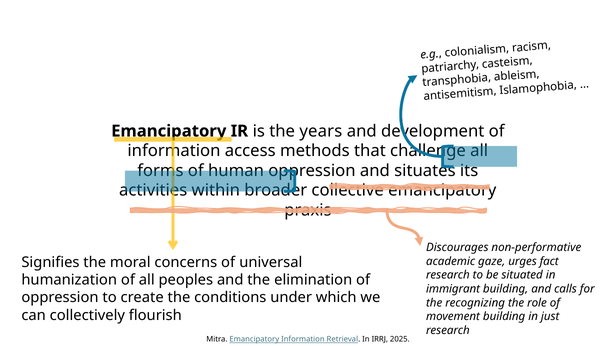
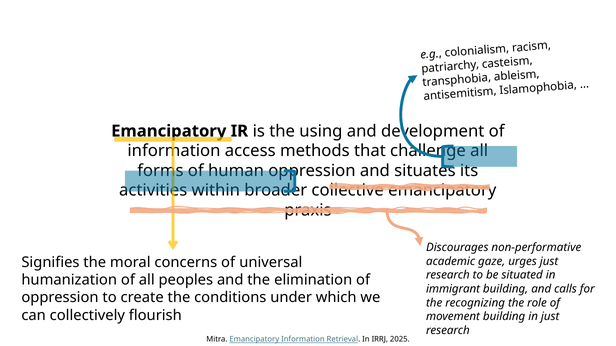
years: years -> using
urges fact: fact -> just
